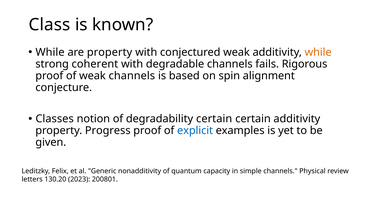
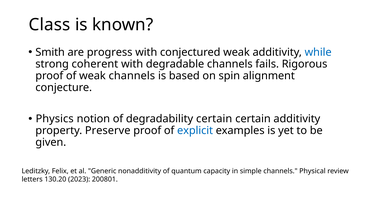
While at (50, 52): While -> Smith
are property: property -> progress
while at (318, 52) colour: orange -> blue
Classes: Classes -> Physics
Progress: Progress -> Preserve
